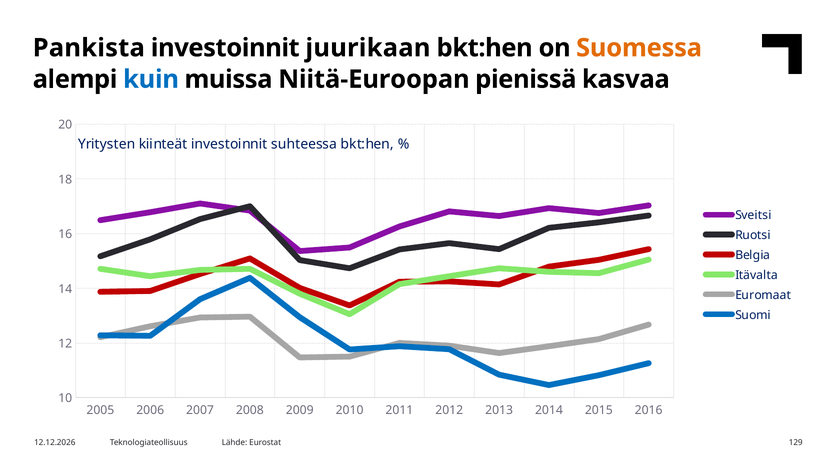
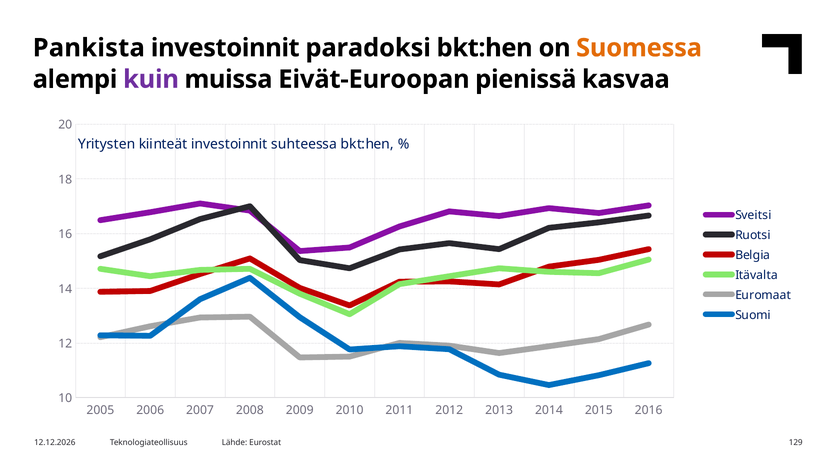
juurikaan: juurikaan -> paradoksi
kuin colour: blue -> purple
Niitä-Euroopan: Niitä-Euroopan -> Eivät-Euroopan
